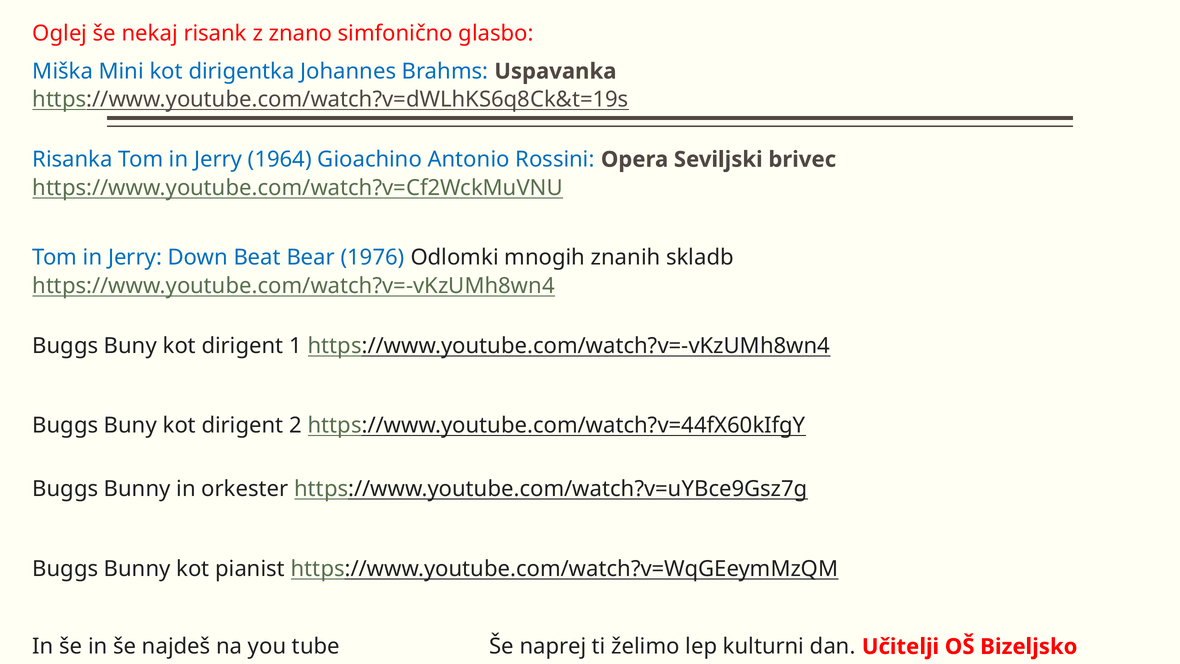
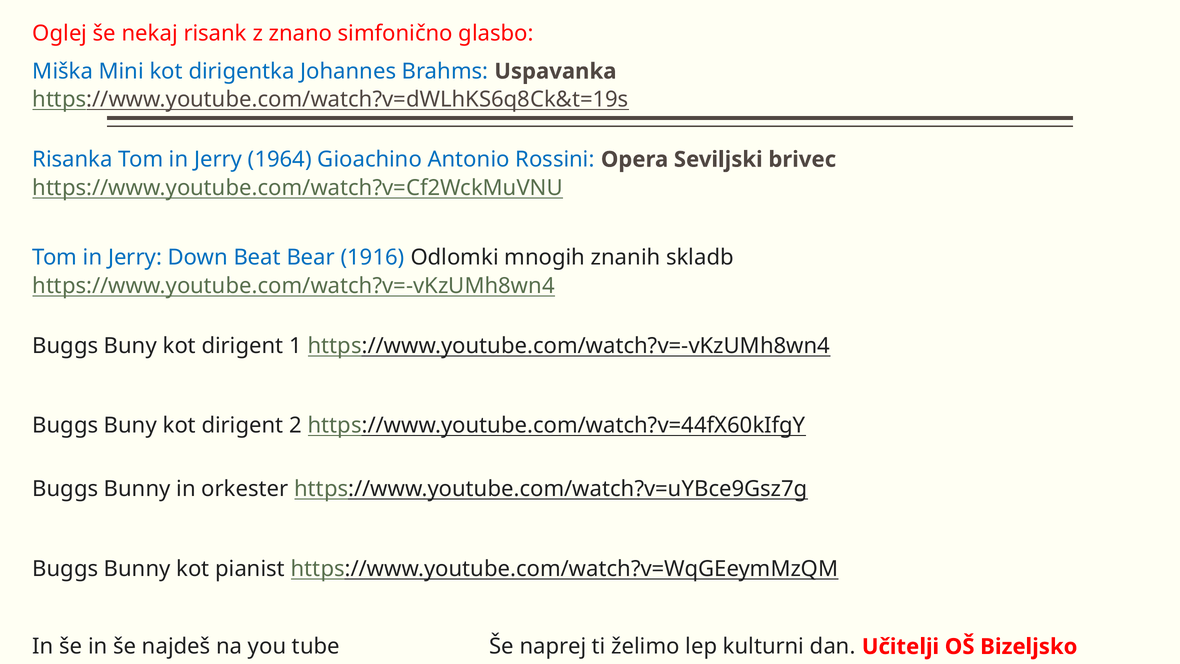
1976: 1976 -> 1916
